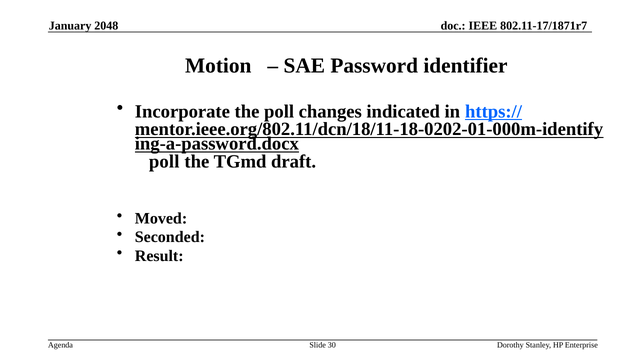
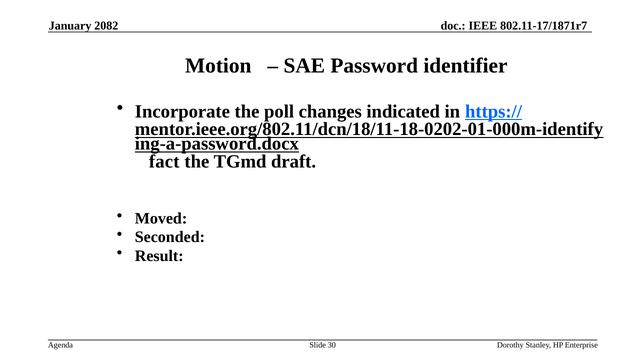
2048: 2048 -> 2082
poll at (164, 162): poll -> fact
